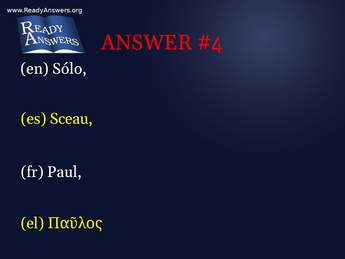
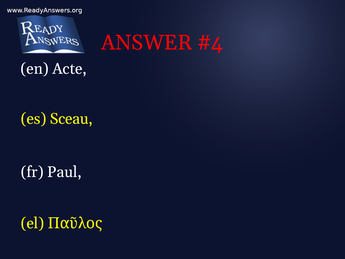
Sólo: Sólo -> Acte
